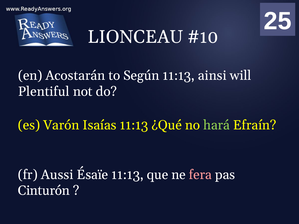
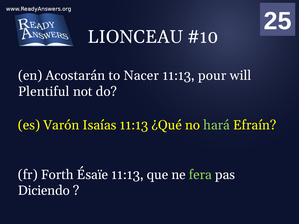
Según: Según -> Nacer
ainsi: ainsi -> pour
Aussi: Aussi -> Forth
fera colour: pink -> light green
Cinturón: Cinturón -> Diciendo
